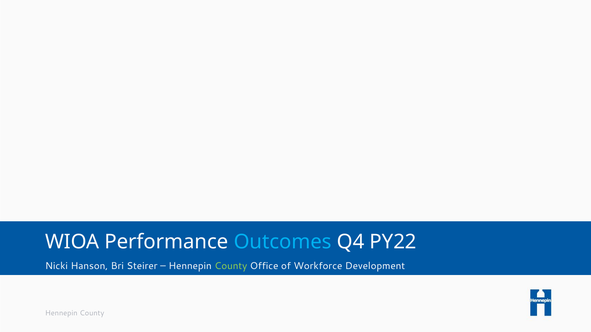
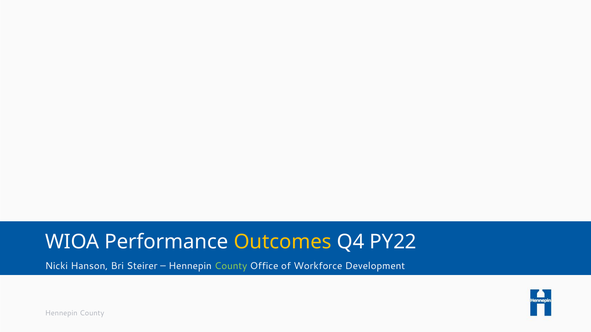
Outcomes colour: light blue -> yellow
